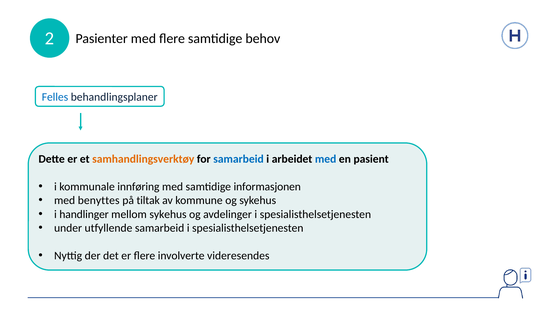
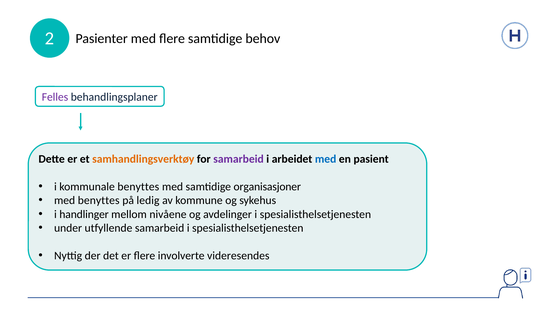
Felles colour: blue -> purple
samarbeid at (239, 159) colour: blue -> purple
kommunale innføring: innføring -> benyttes
informasjonen: informasjonen -> organisasjoner
tiltak: tiltak -> ledig
mellom sykehus: sykehus -> nivåene
